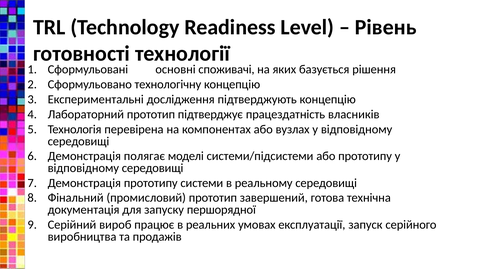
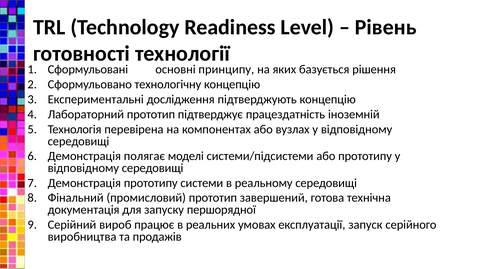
споживачі: споживачі -> принципу
власників: власників -> іноземній
